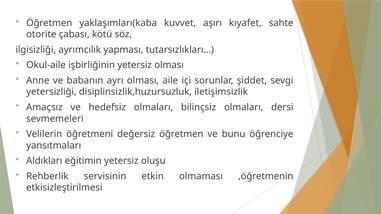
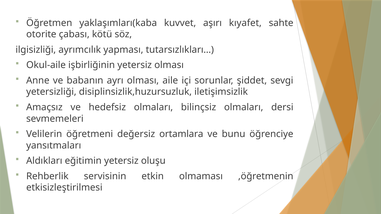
değersiz öğretmen: öğretmen -> ortamlara
